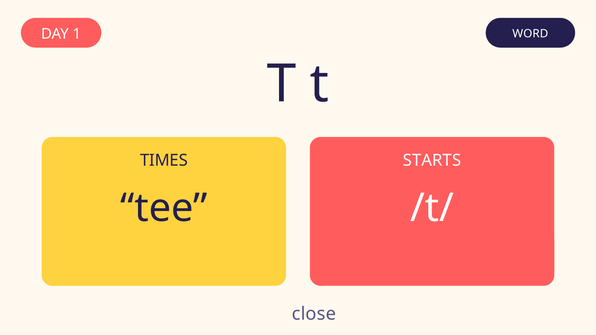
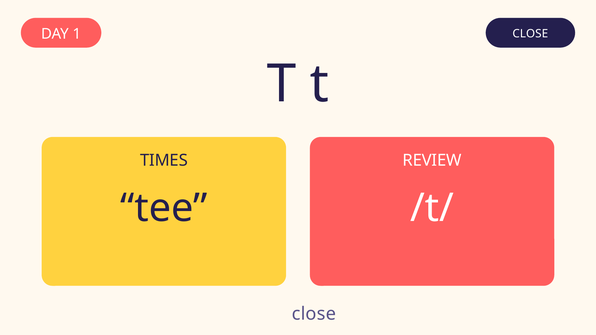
1 WORD: WORD -> CLOSE
STARTS: STARTS -> REVIEW
